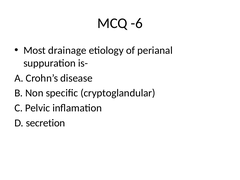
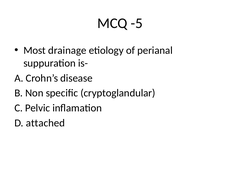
-6: -6 -> -5
secretion: secretion -> attached
